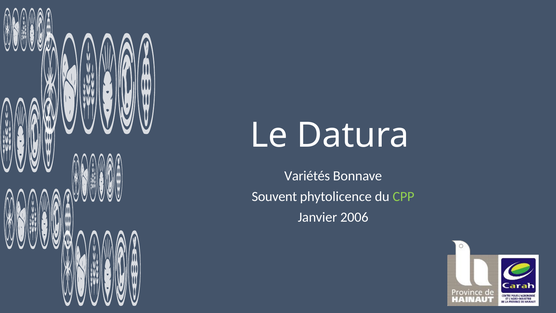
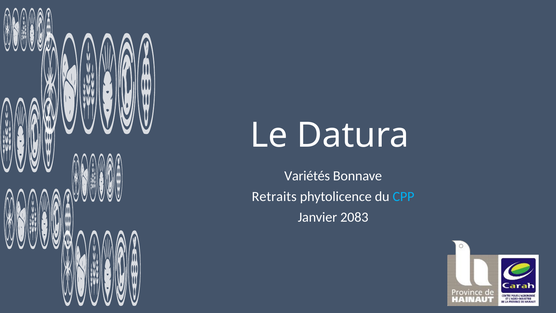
Souvent: Souvent -> Retraits
CPP colour: light green -> light blue
2006: 2006 -> 2083
